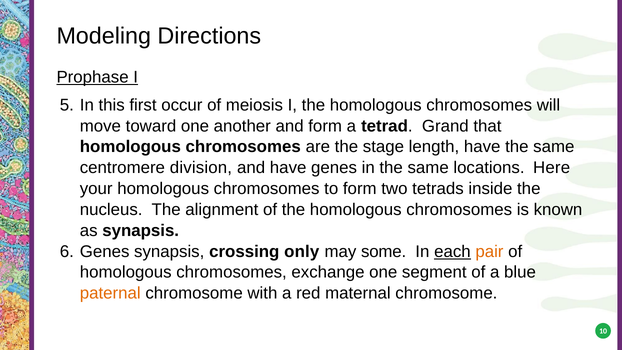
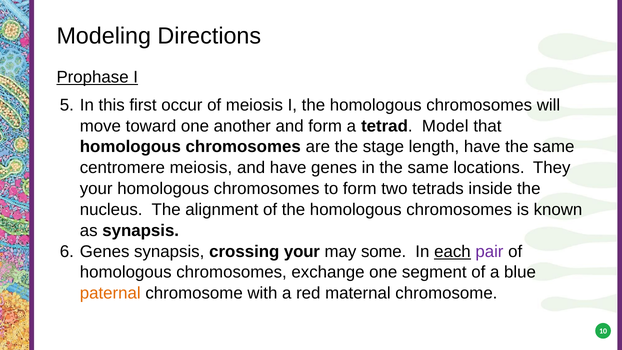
Grand: Grand -> Model
centromere division: division -> meiosis
Here: Here -> They
crossing only: only -> your
pair colour: orange -> purple
